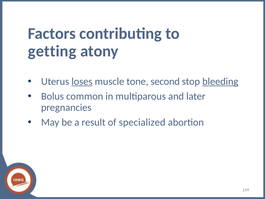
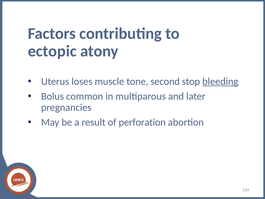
getting: getting -> ectopic
loses underline: present -> none
specialized: specialized -> perforation
